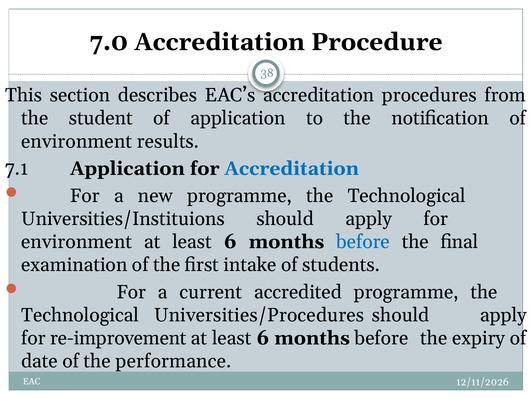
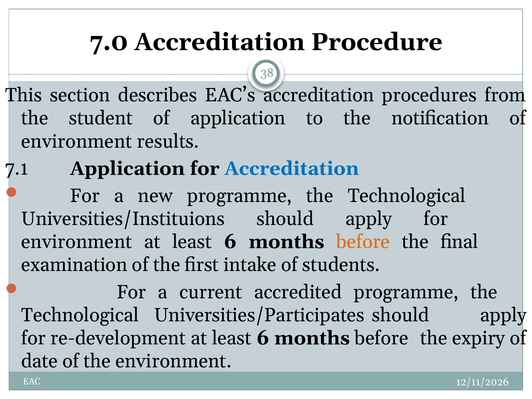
before at (363, 242) colour: blue -> orange
Universities/Procedures: Universities/Procedures -> Universities/Participates
re-improvement: re-improvement -> re-development
the performance: performance -> environment
